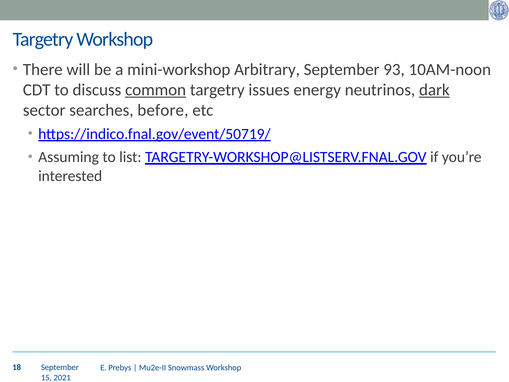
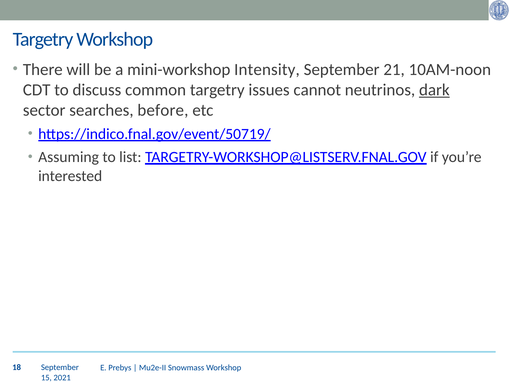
Arbitrary: Arbitrary -> Intensity
93: 93 -> 21
common underline: present -> none
energy: energy -> cannot
